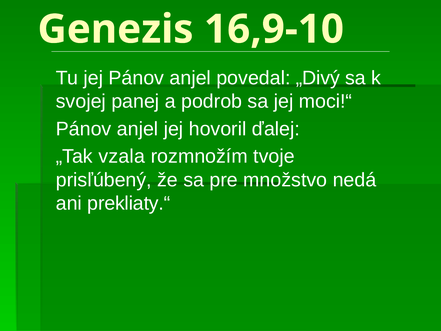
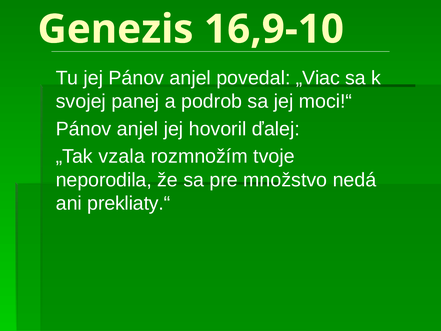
„Divý: „Divý -> „Viac
prisľúbený: prisľúbený -> neporodila
